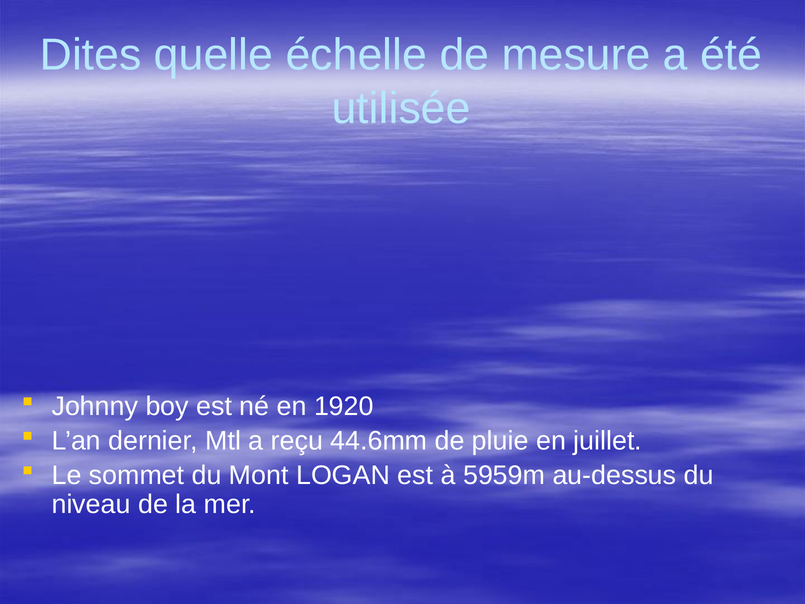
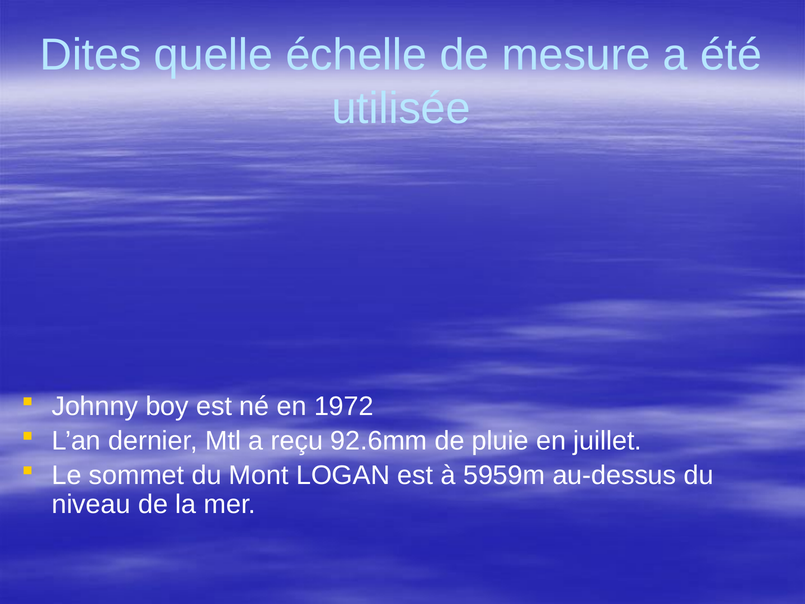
1920: 1920 -> 1972
44.6mm: 44.6mm -> 92.6mm
